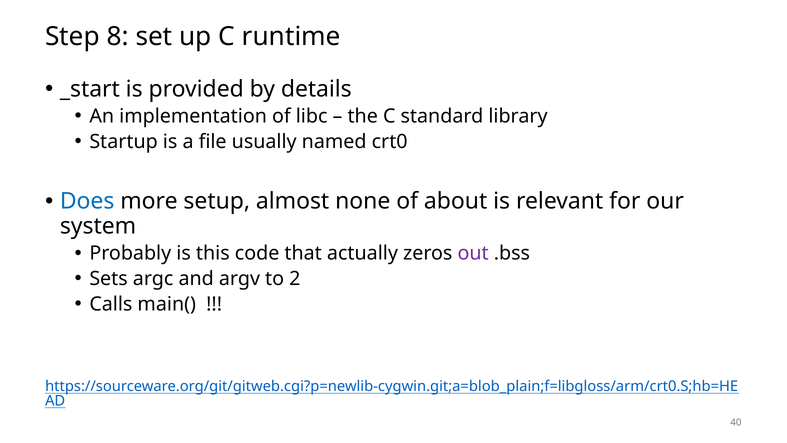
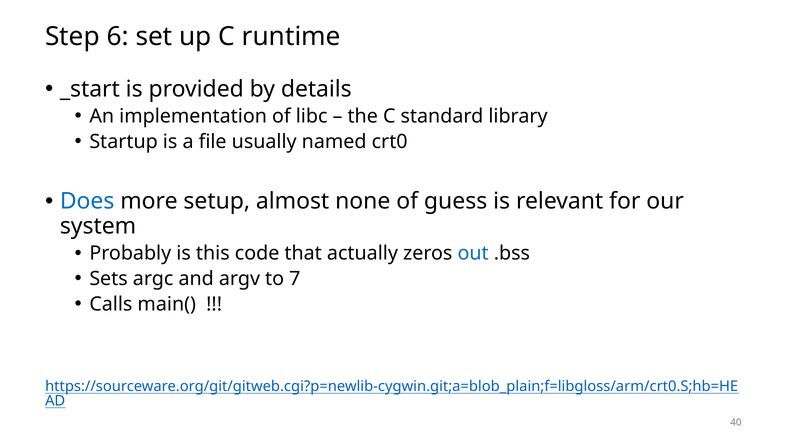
8: 8 -> 6
about: about -> guess
out colour: purple -> blue
2: 2 -> 7
